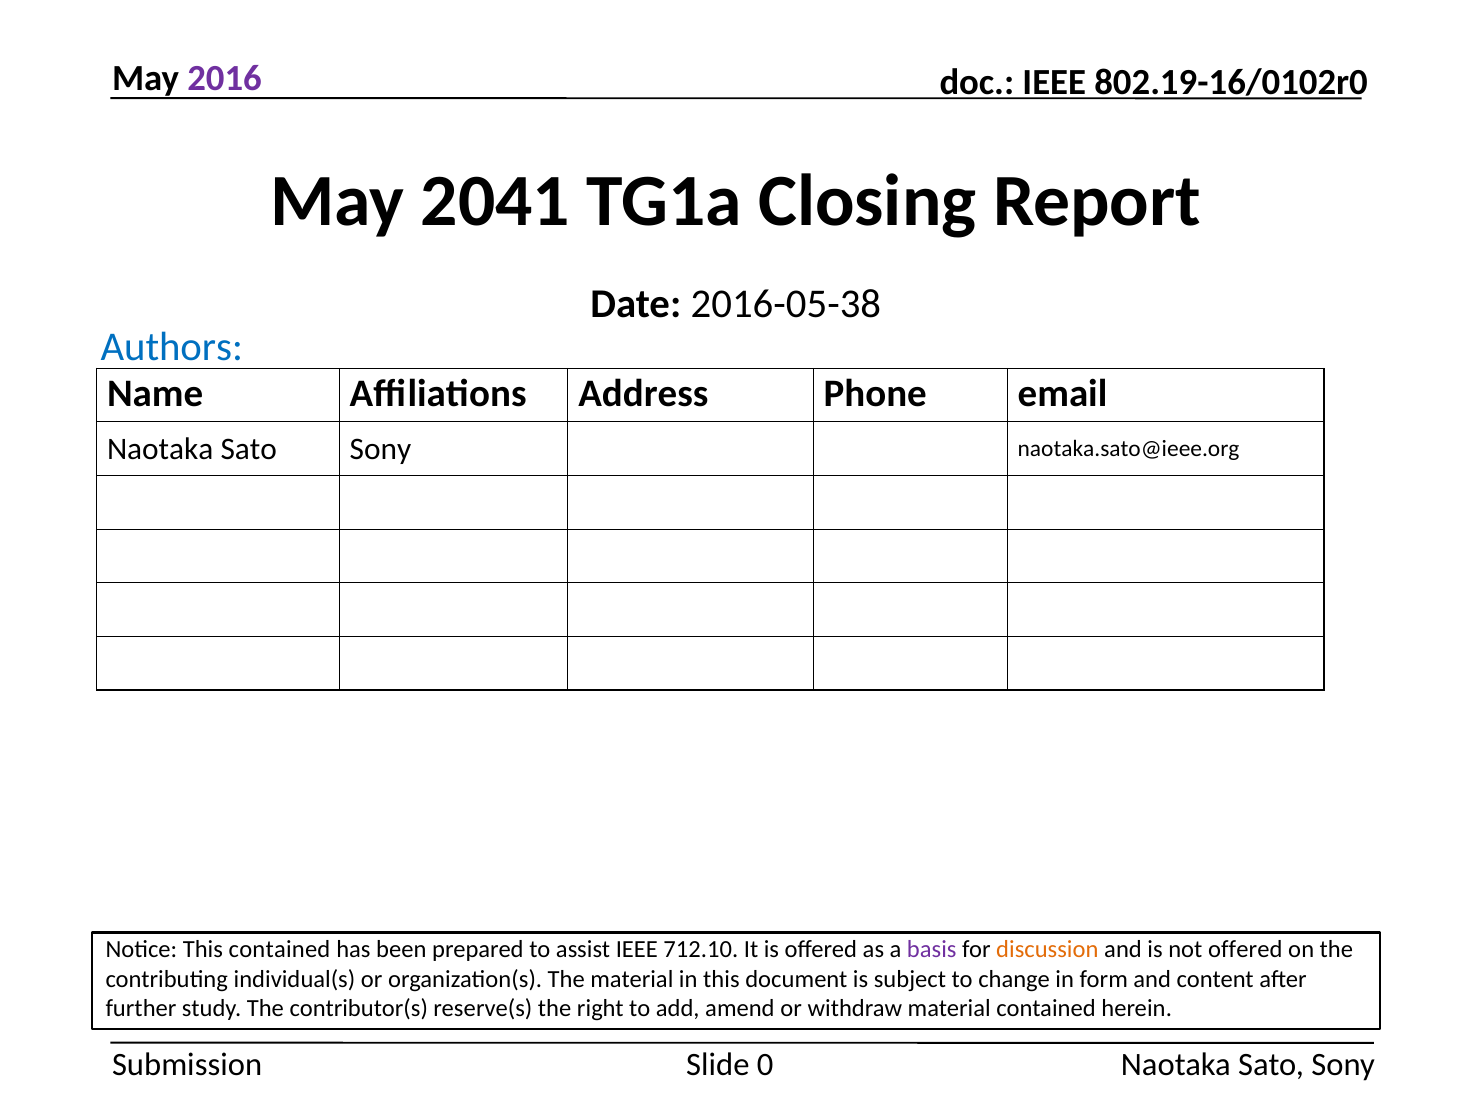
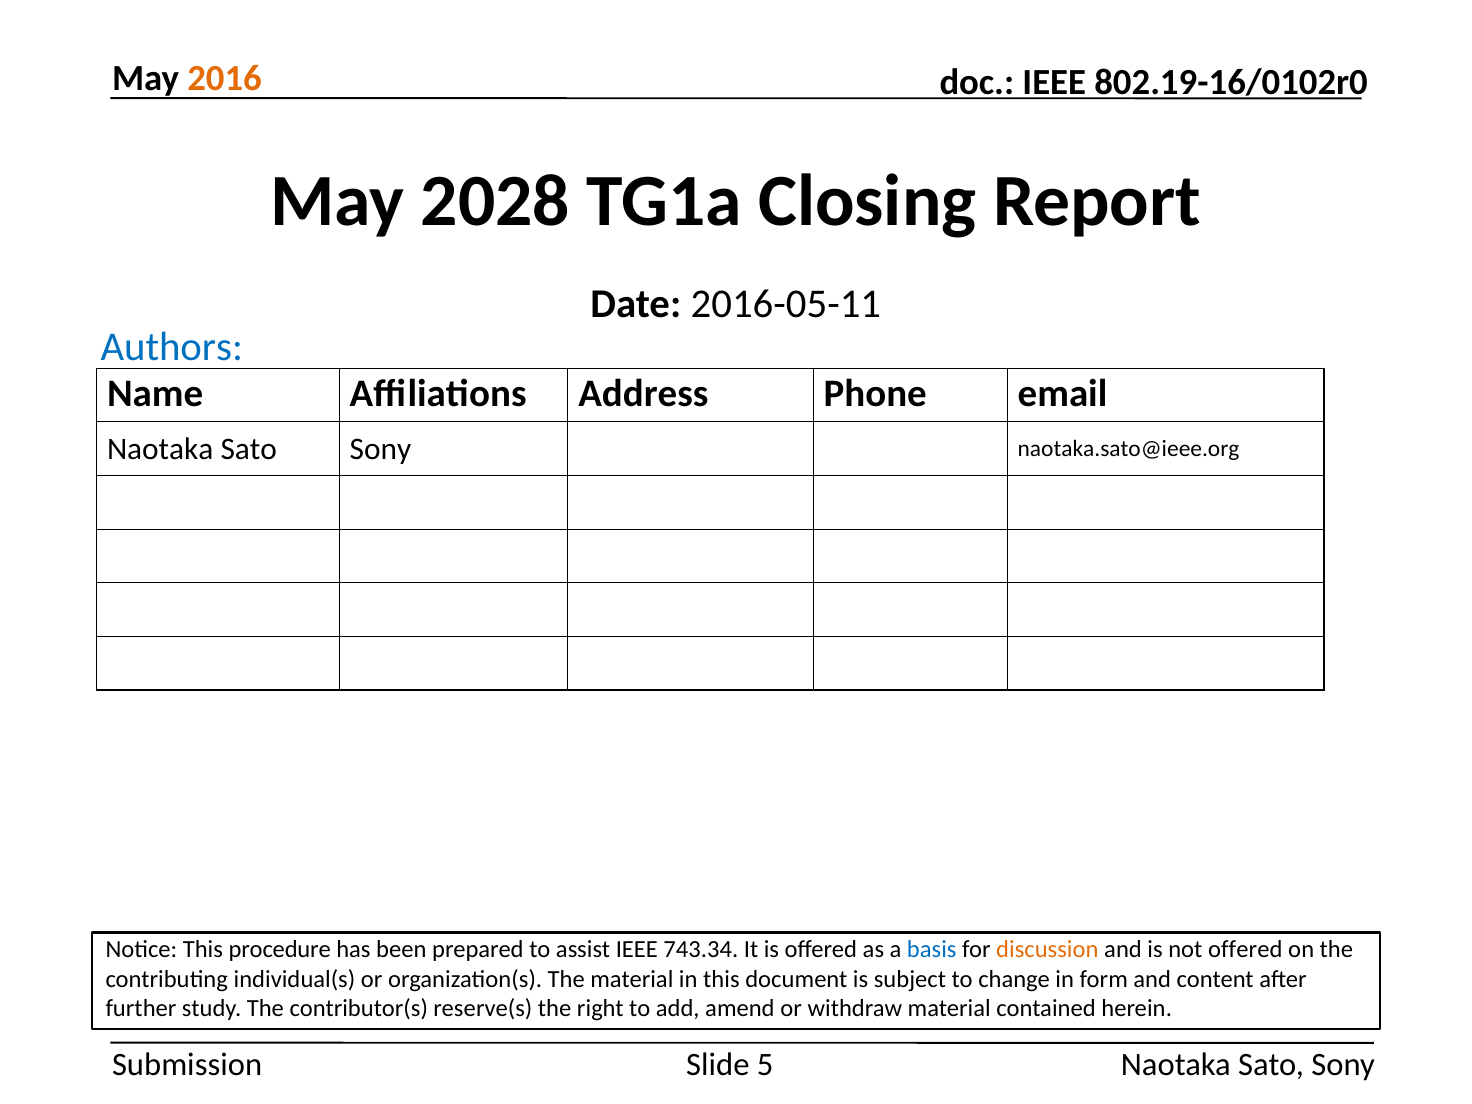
2016 colour: purple -> orange
2041: 2041 -> 2028
2016-05-38: 2016-05-38 -> 2016-05-11
This contained: contained -> procedure
712.10: 712.10 -> 743.34
basis colour: purple -> blue
0: 0 -> 5
